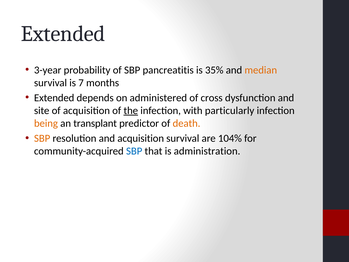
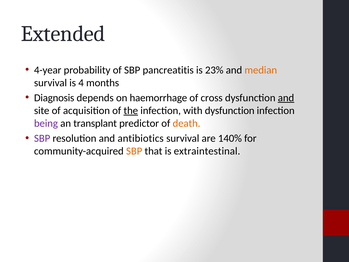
3-year: 3-year -> 4-year
35%: 35% -> 23%
7: 7 -> 4
Extended at (54, 98): Extended -> Diagnosis
administered: administered -> haemorrhage
and at (286, 98) underline: none -> present
with particularly: particularly -> dysfunction
being colour: orange -> purple
SBP at (42, 138) colour: orange -> purple
and acquisition: acquisition -> antibiotics
104%: 104% -> 140%
SBP at (134, 151) colour: blue -> orange
administration: administration -> extraintestinal
